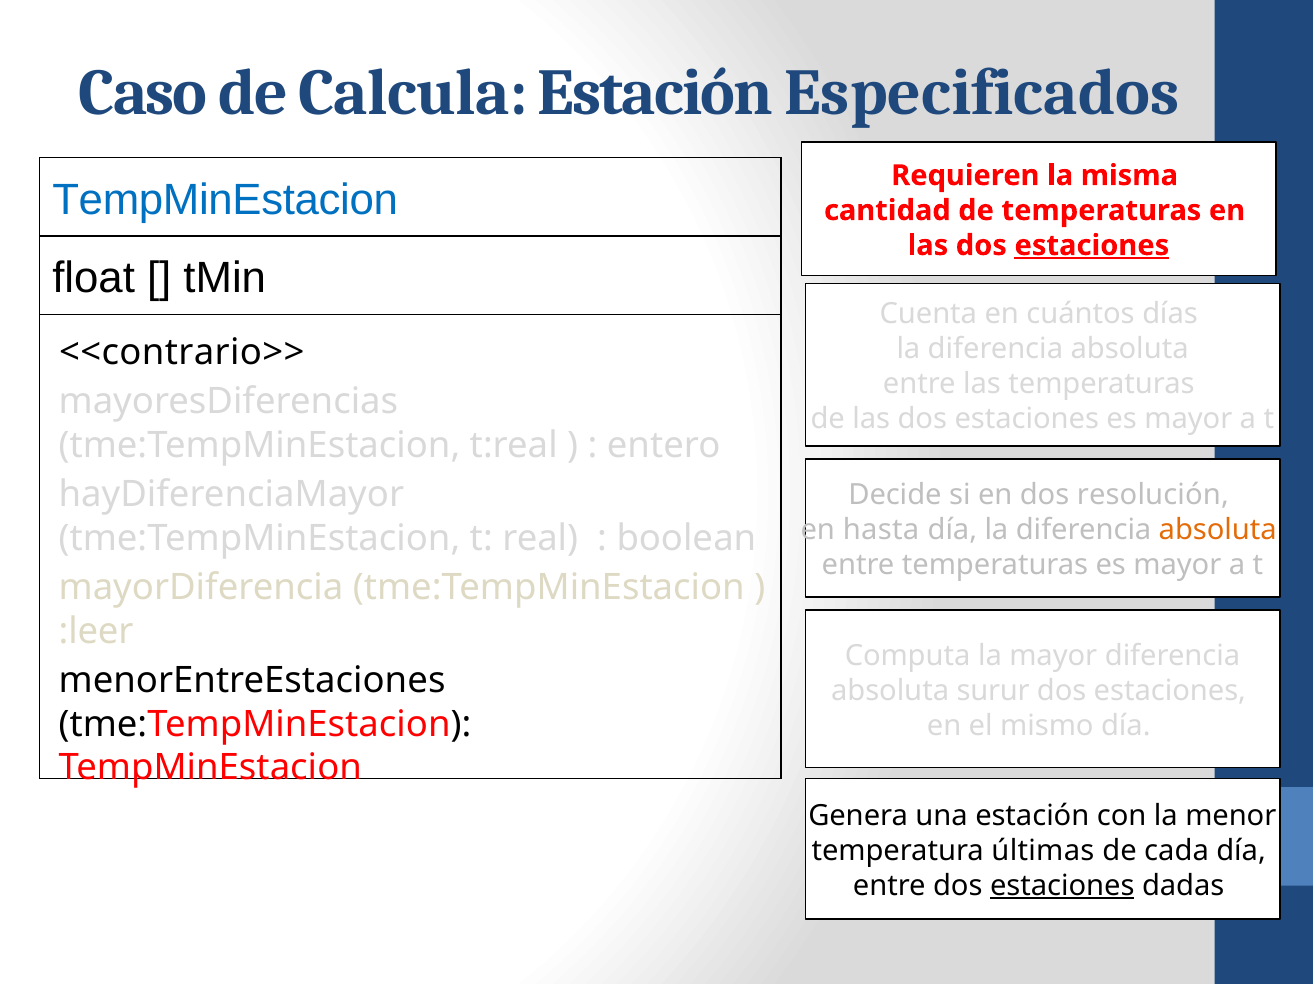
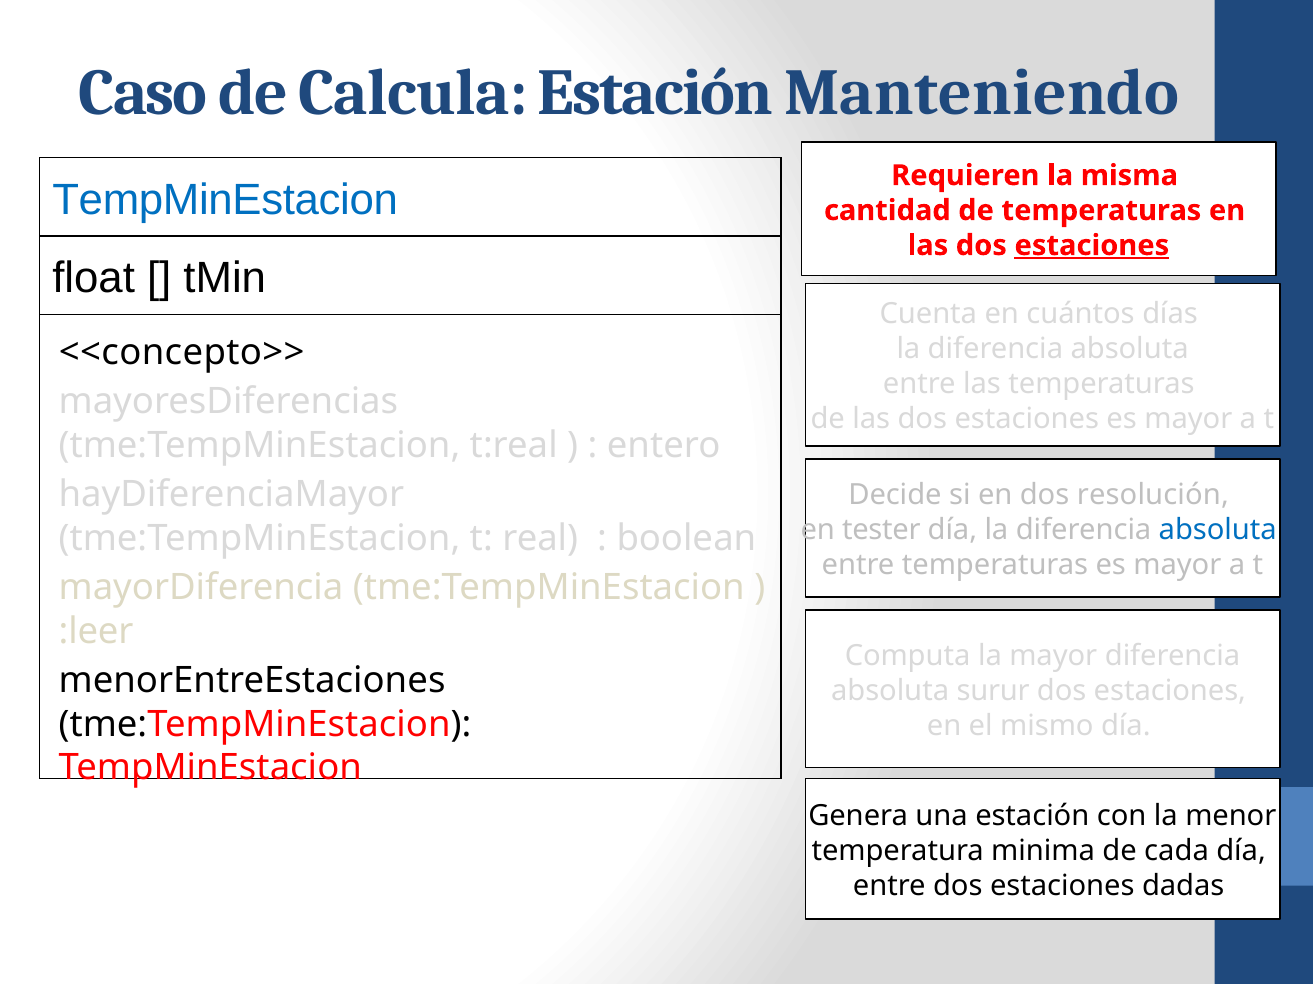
Especificados: Especificados -> Manteniendo
<<contrario>>: <<contrario>> -> <<concepto>>
hasta: hasta -> tester
absoluta at (1218, 530) colour: orange -> blue
últimas: últimas -> minima
estaciones at (1062, 886) underline: present -> none
